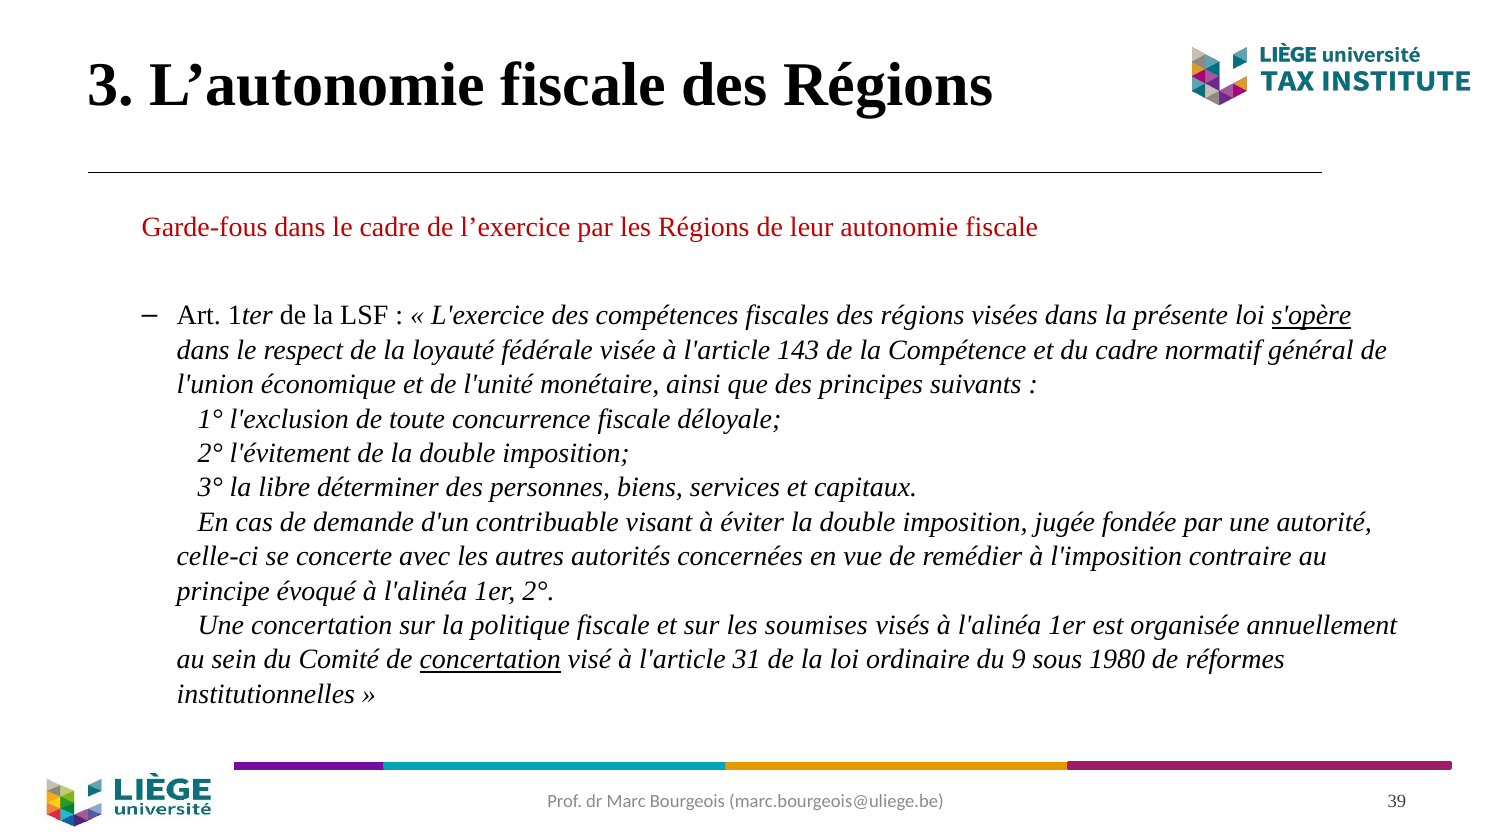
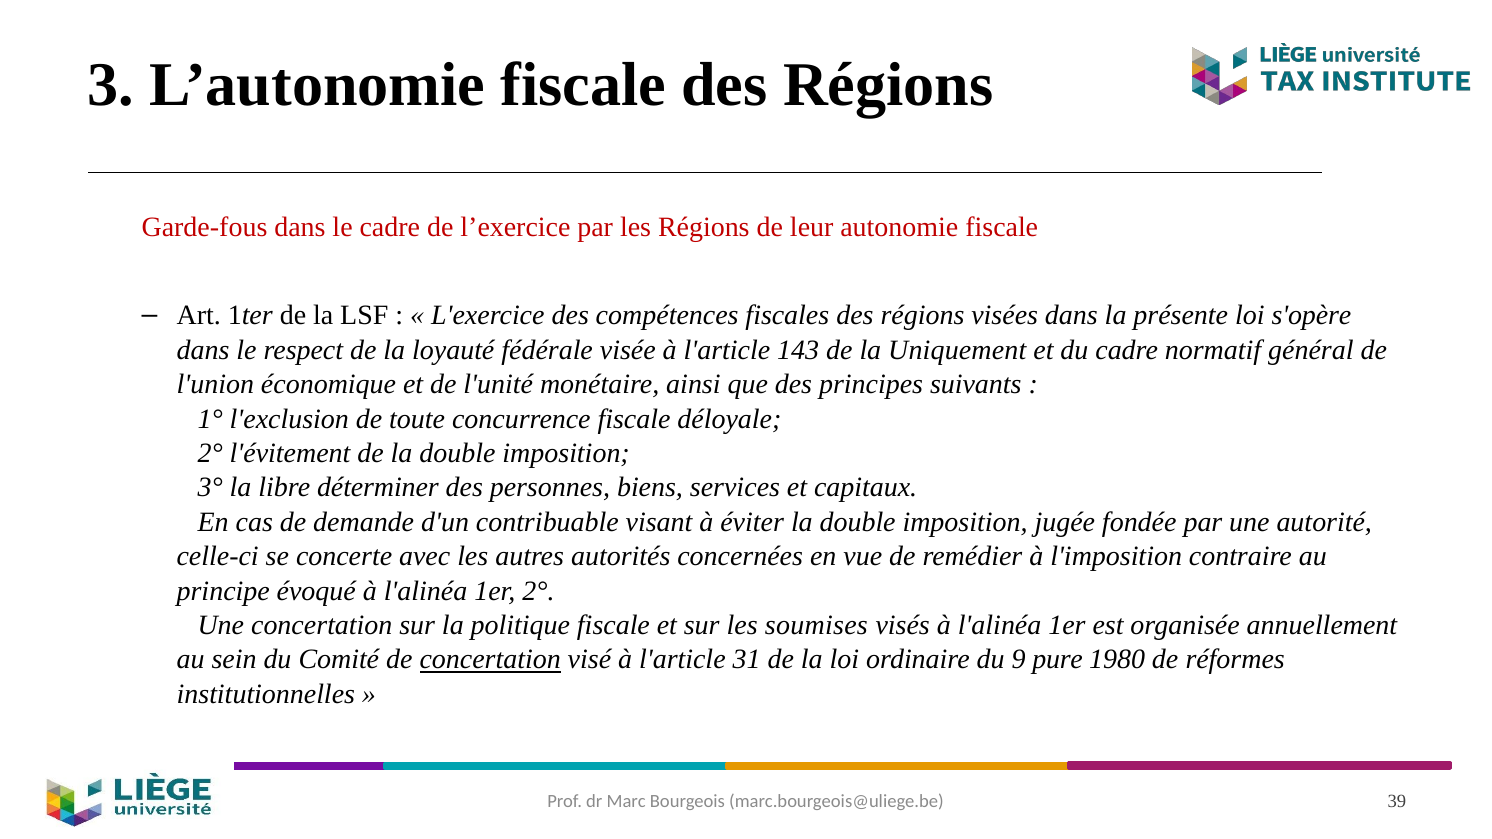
s'opère underline: present -> none
Compétence: Compétence -> Uniquement
sous: sous -> pure
